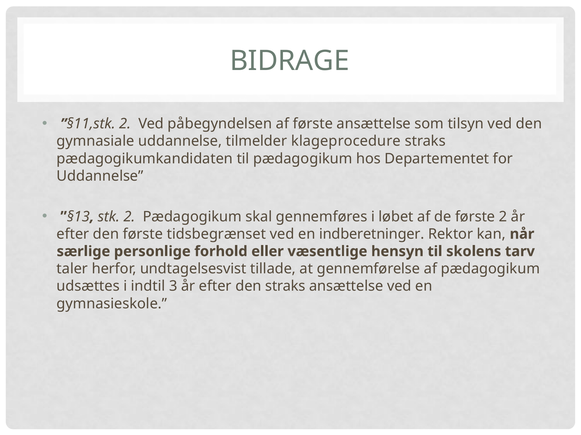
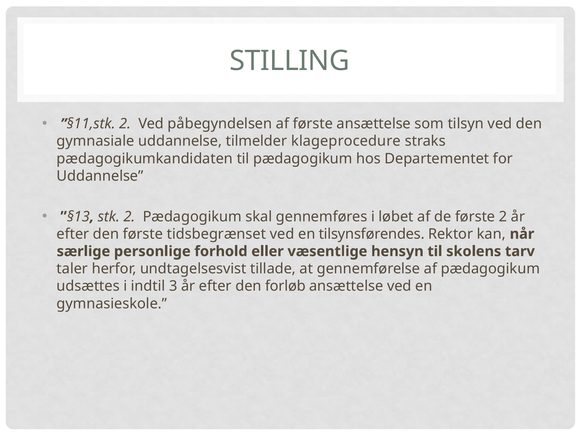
BIDRAGE: BIDRAGE -> STILLING
indberetninger: indberetninger -> tilsynsførendes
den straks: straks -> forløb
